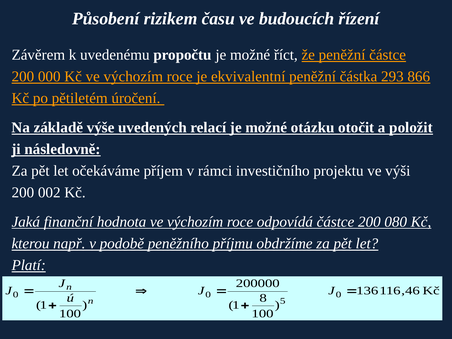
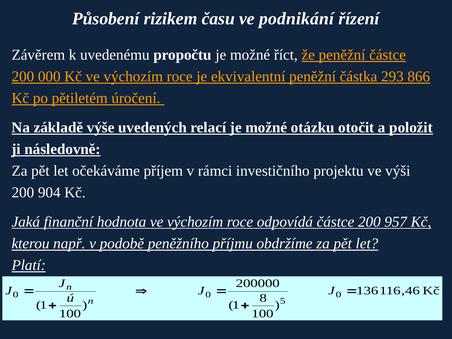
budoucích: budoucích -> podnikání
002: 002 -> 904
080: 080 -> 957
